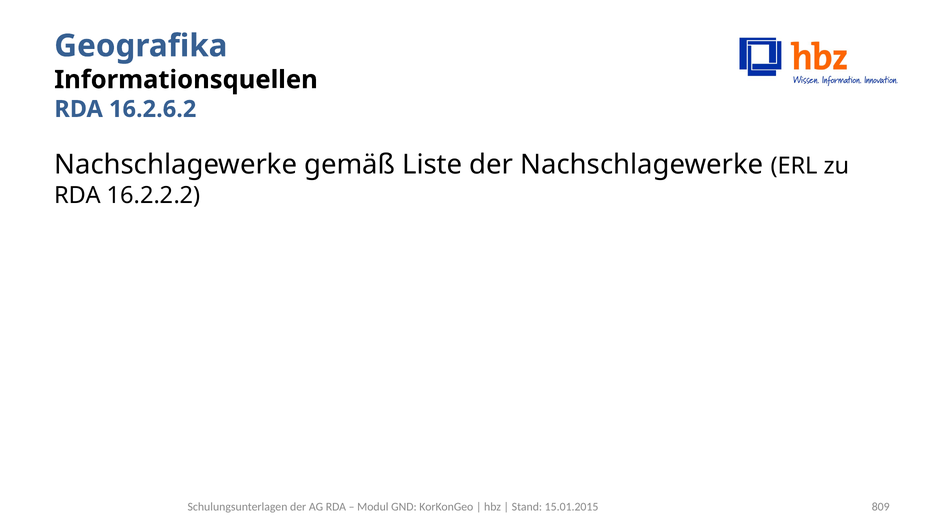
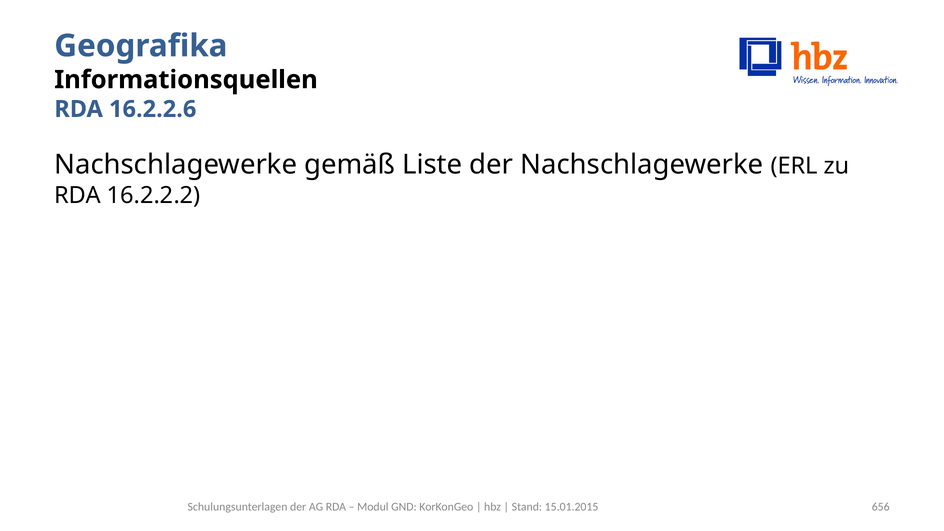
16.2.6.2: 16.2.6.2 -> 16.2.2.6
809: 809 -> 656
